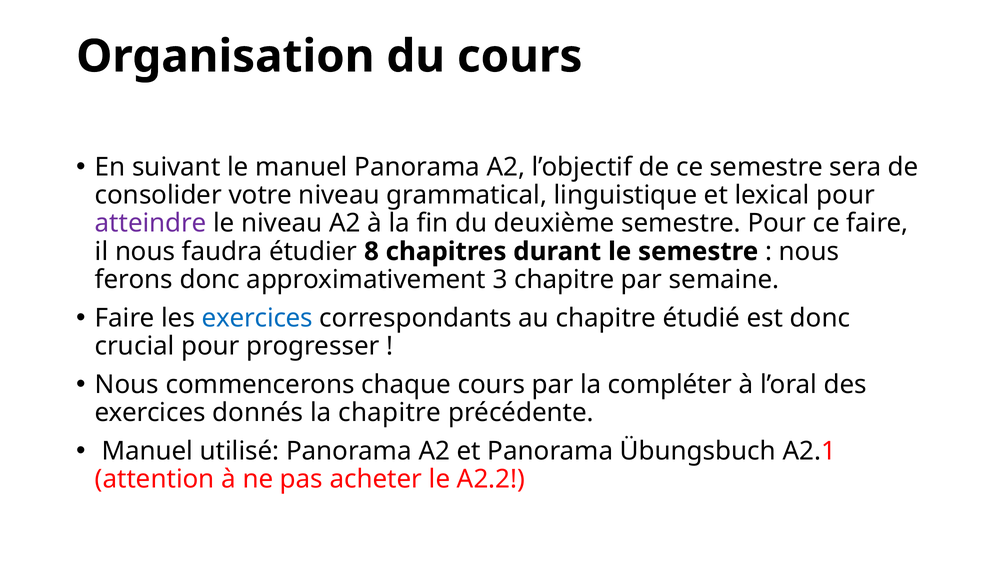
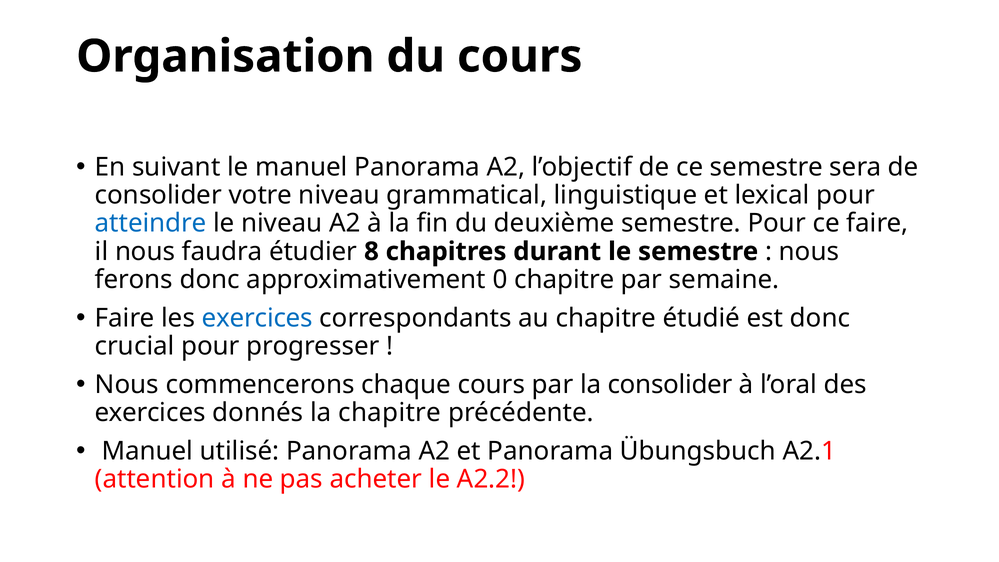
atteindre colour: purple -> blue
3: 3 -> 0
la compléter: compléter -> consolider
